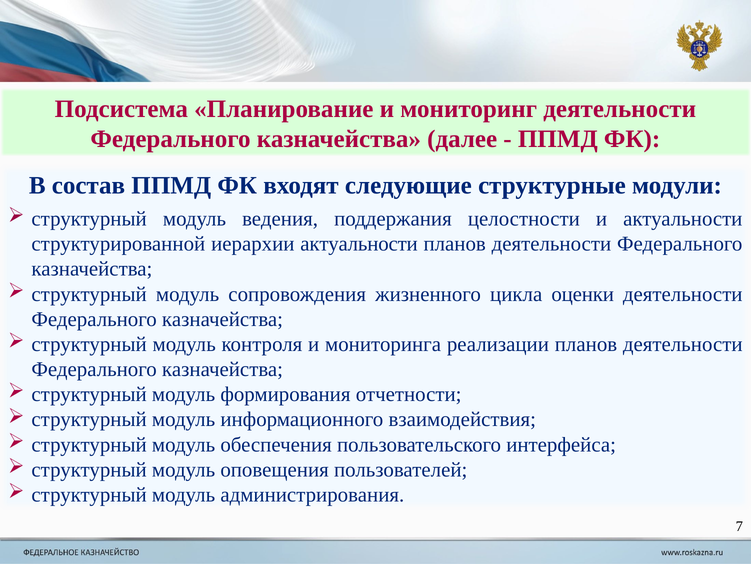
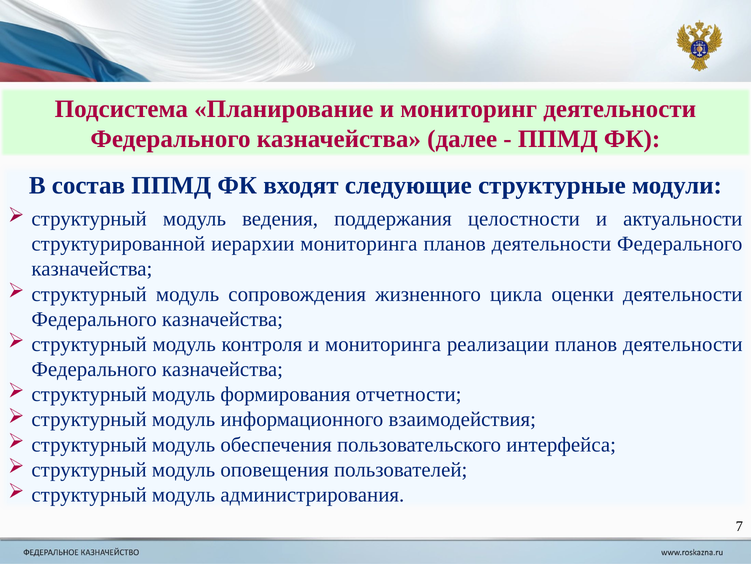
иерархии актуальности: актуальности -> мониторинга
